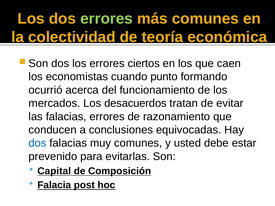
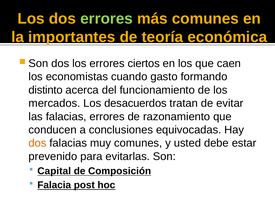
colectividad: colectividad -> importantes
punto: punto -> gasto
ocurrió: ocurrió -> distinto
dos at (38, 143) colour: blue -> orange
